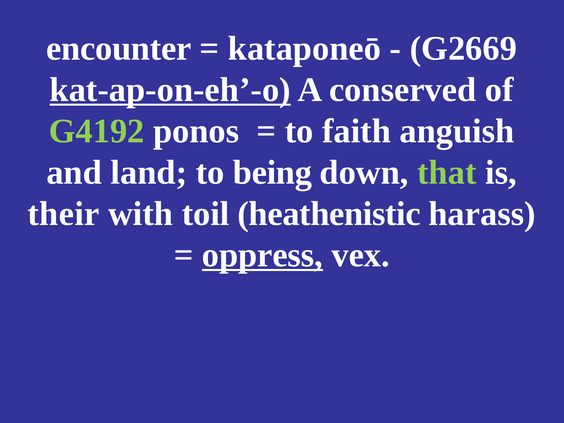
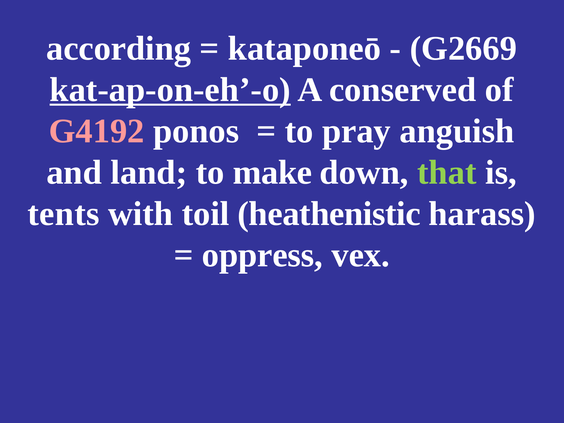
encounter: encounter -> according
G4192 colour: light green -> pink
faith: faith -> pray
being: being -> make
their: their -> tents
oppress underline: present -> none
